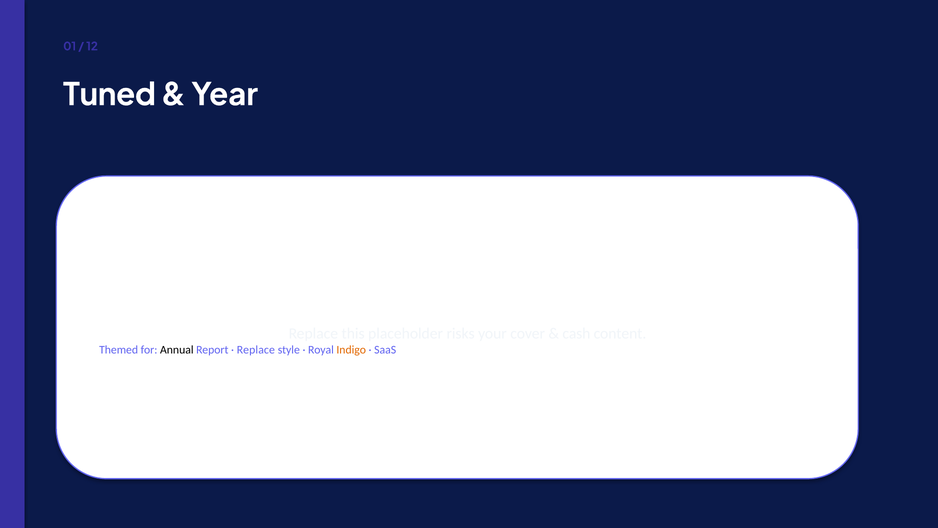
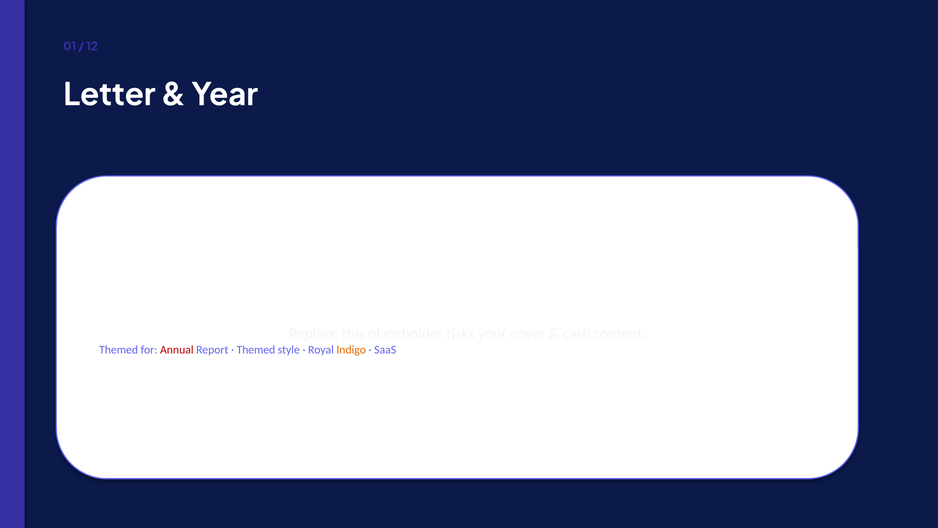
Tuned: Tuned -> Letter
Annual colour: black -> red
Replace at (256, 350): Replace -> Themed
